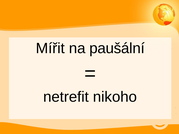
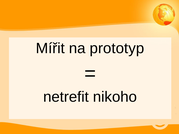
paušální: paušální -> prototyp
